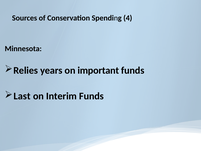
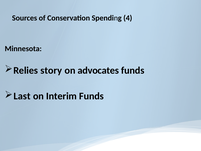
years: years -> story
important: important -> advocates
